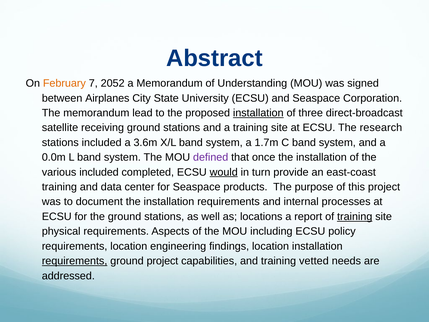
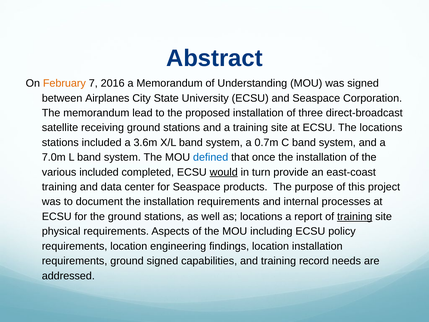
2052: 2052 -> 2016
installation at (258, 113) underline: present -> none
The research: research -> locations
1.7m: 1.7m -> 0.7m
0.0m: 0.0m -> 7.0m
defined colour: purple -> blue
requirements at (75, 261) underline: present -> none
ground project: project -> signed
vetted: vetted -> record
